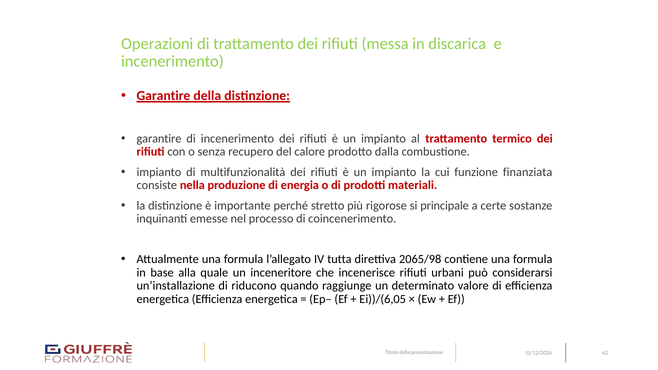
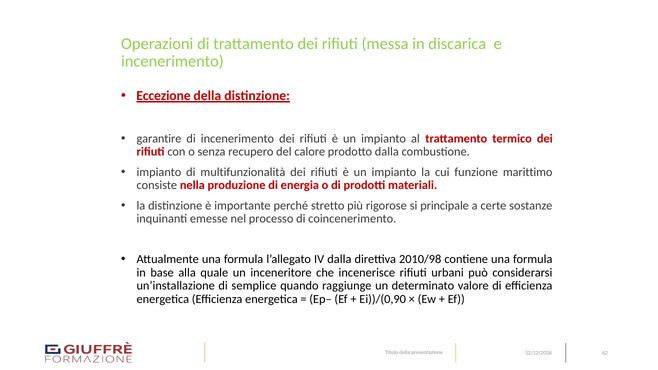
Garantire at (163, 96): Garantire -> Eccezione
finanziata: finanziata -> marittimo
IV tutta: tutta -> dalla
2065/98: 2065/98 -> 2010/98
riducono: riducono -> semplice
Ei))/(6,05: Ei))/(6,05 -> Ei))/(0,90
